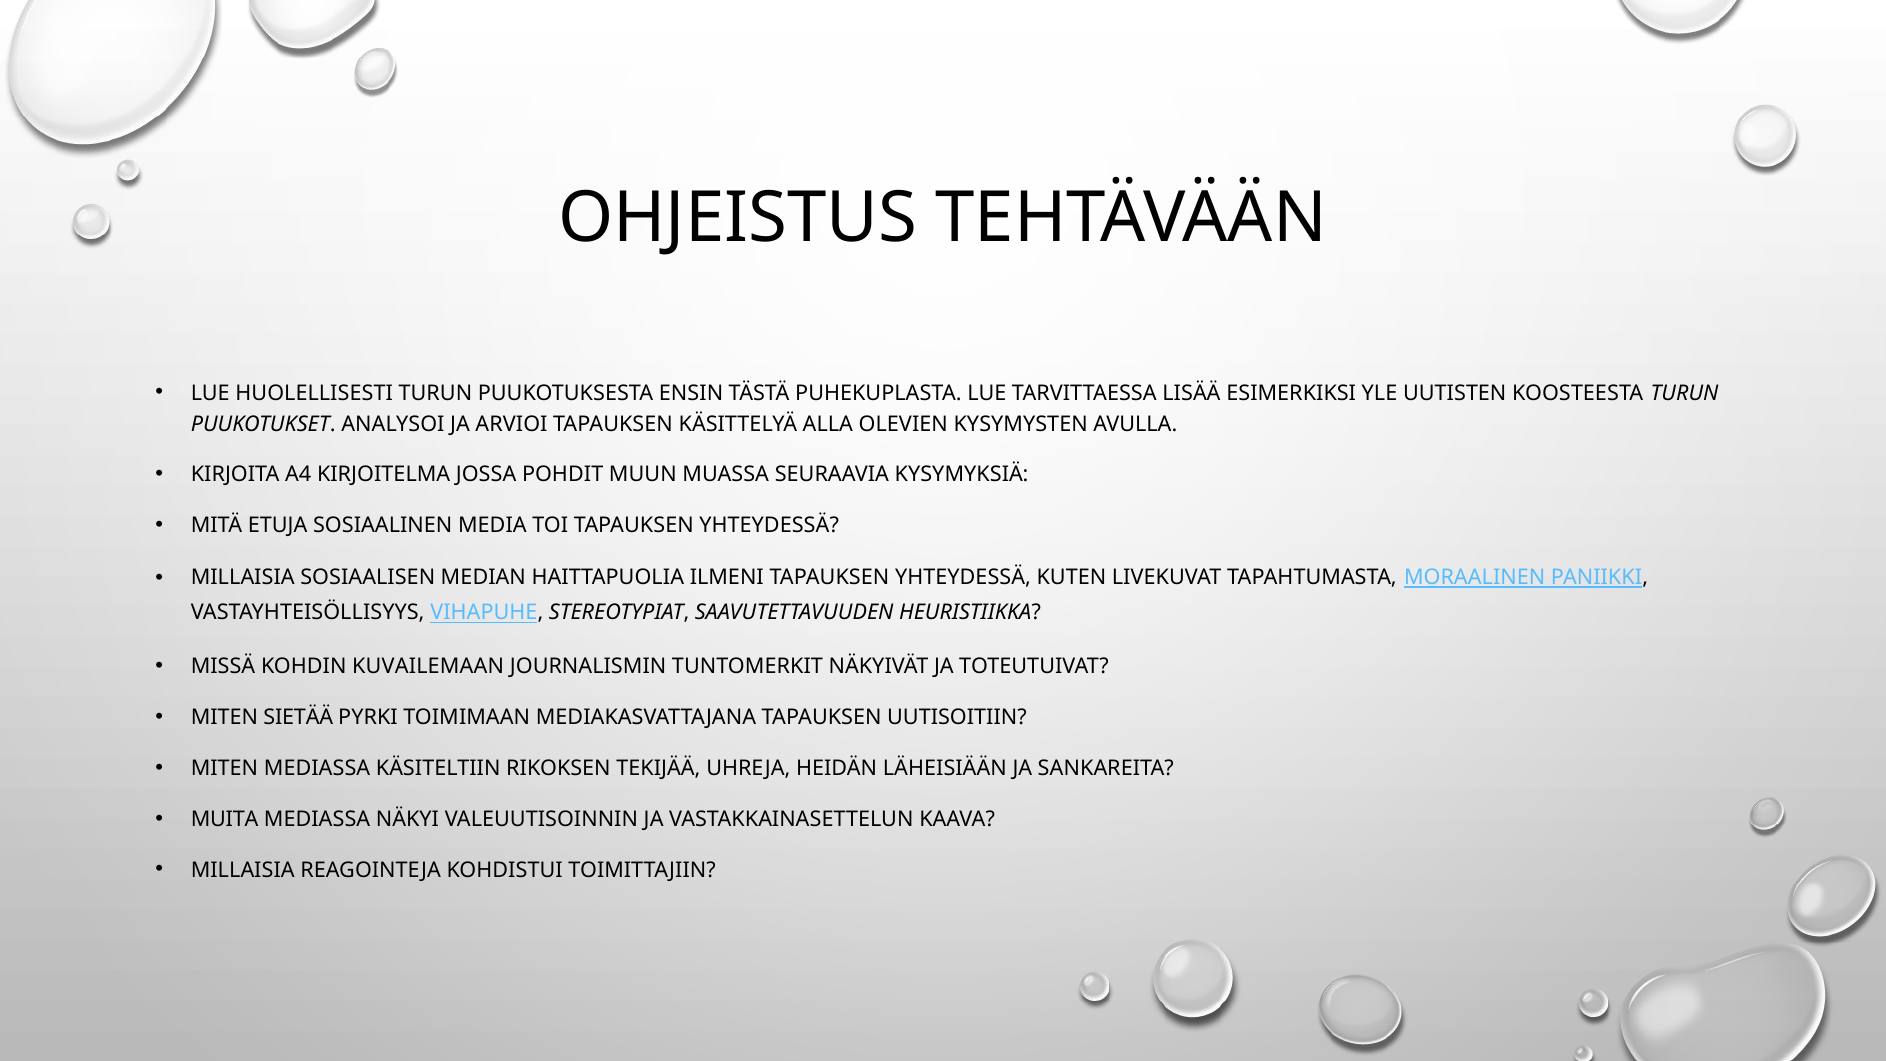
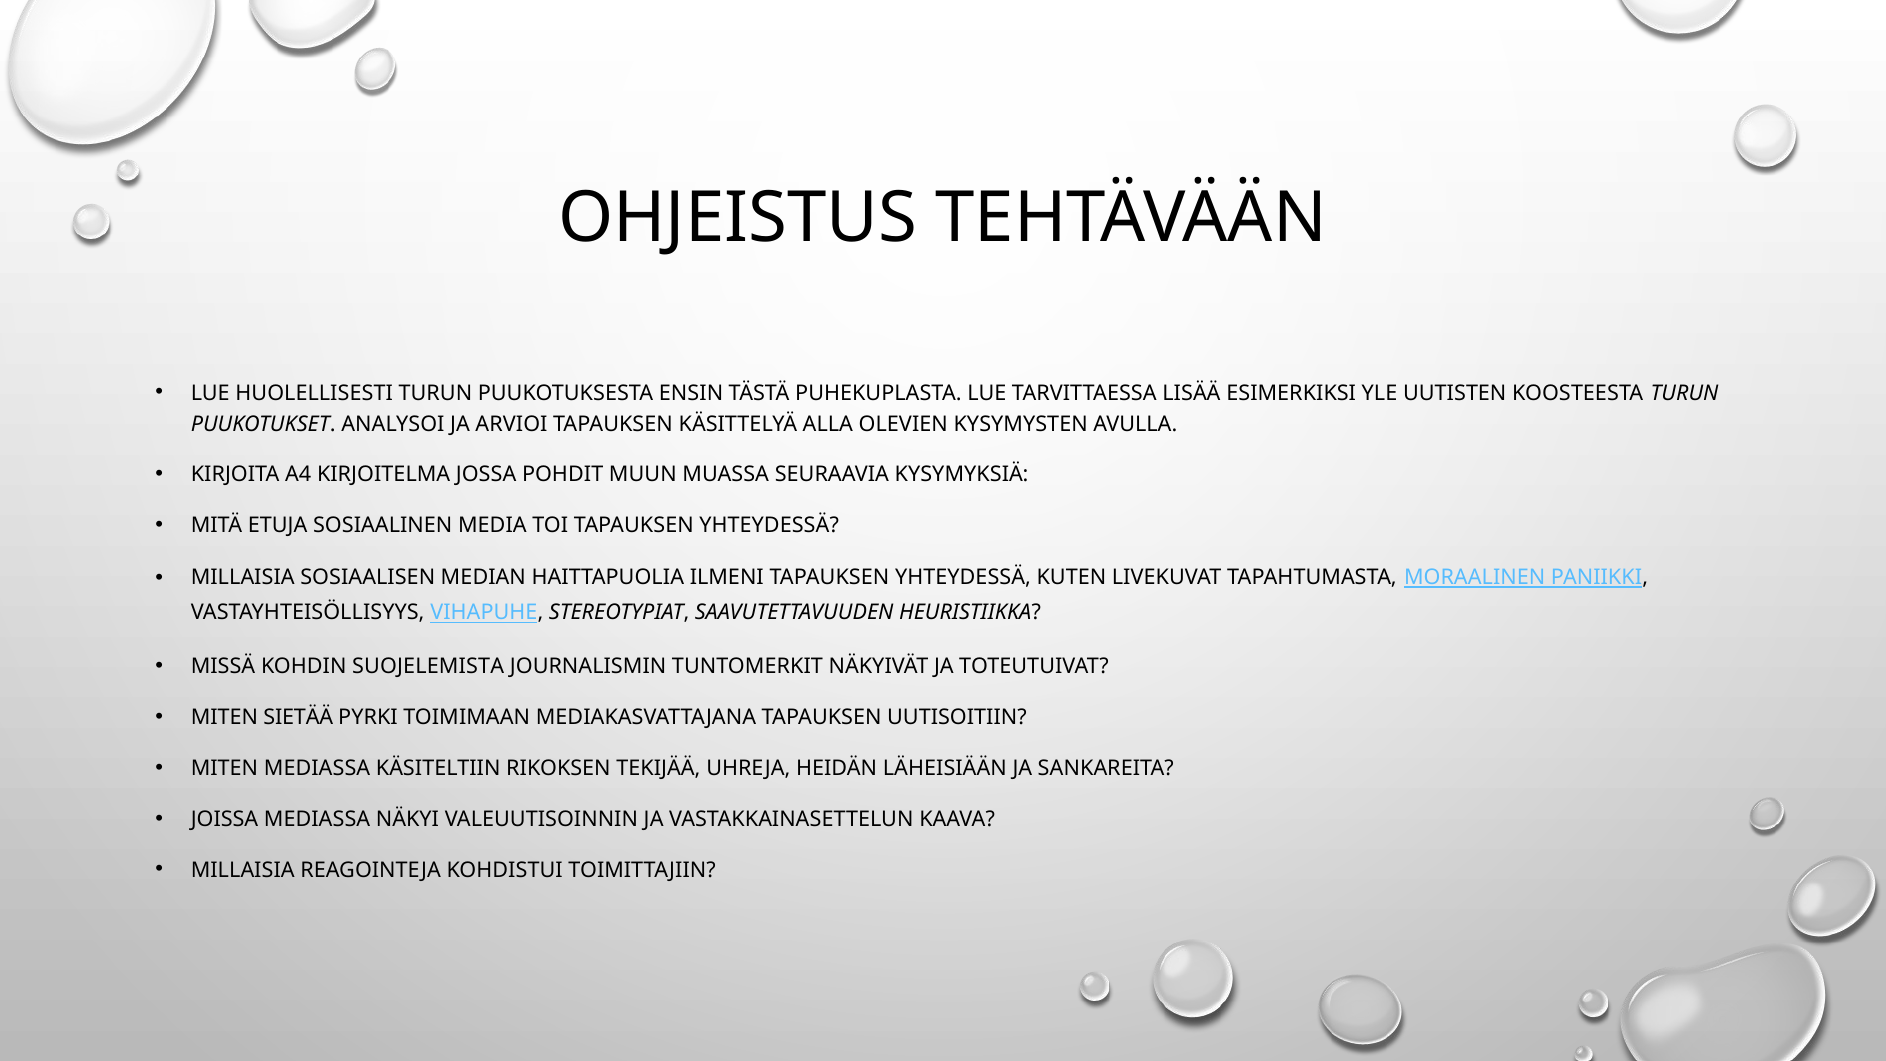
KUVAILEMAAN: KUVAILEMAAN -> SUOJELEMISTA
MUITA: MUITA -> JOISSA
